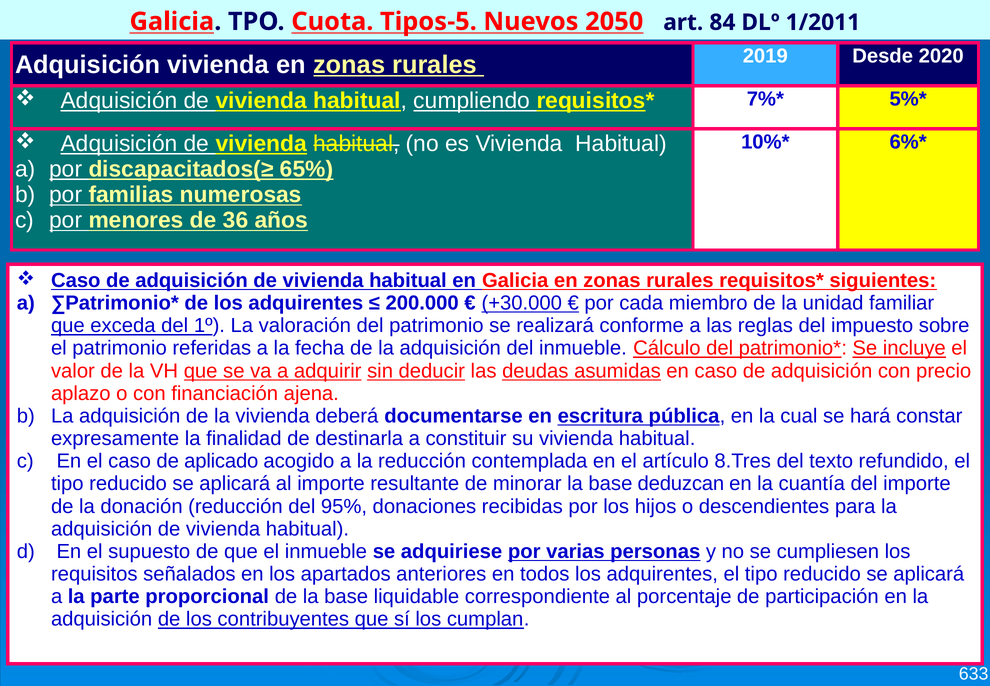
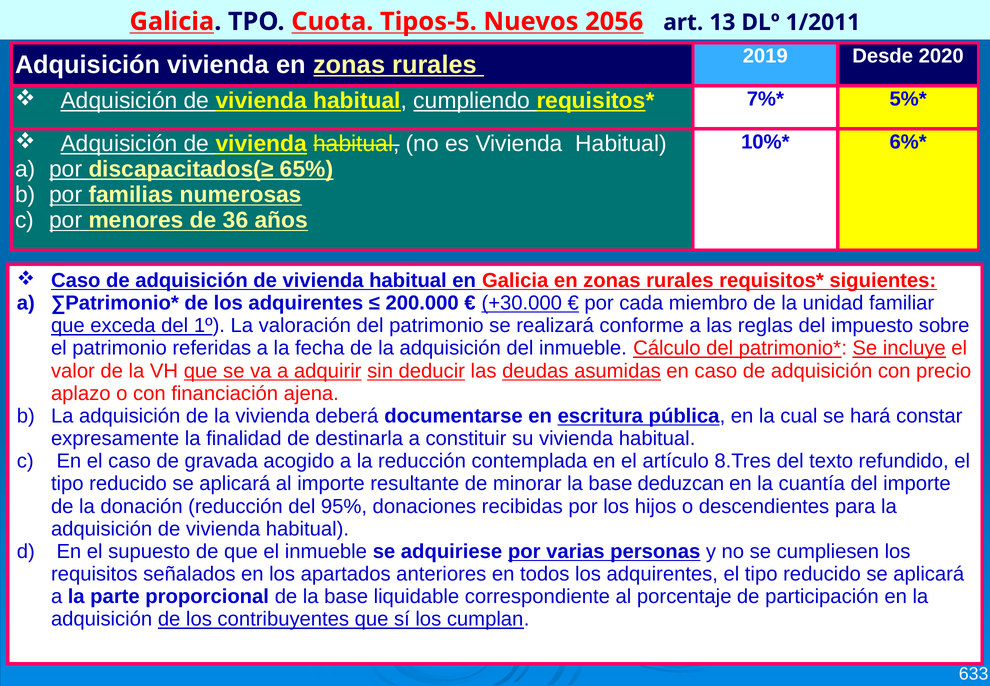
2050: 2050 -> 2056
84: 84 -> 13
aplicado: aplicado -> gravada
